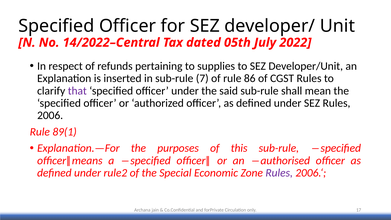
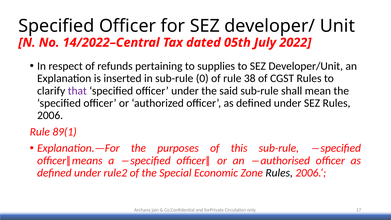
7: 7 -> 0
86: 86 -> 38
Rules at (279, 173) colour: purple -> black
